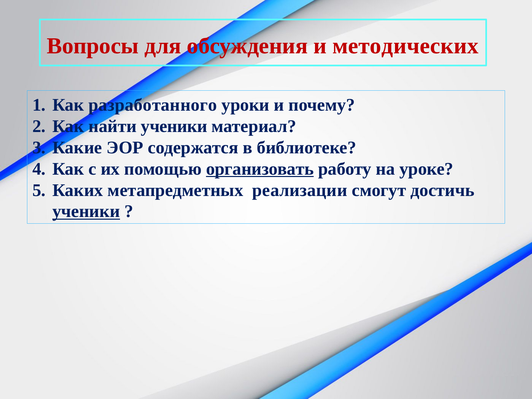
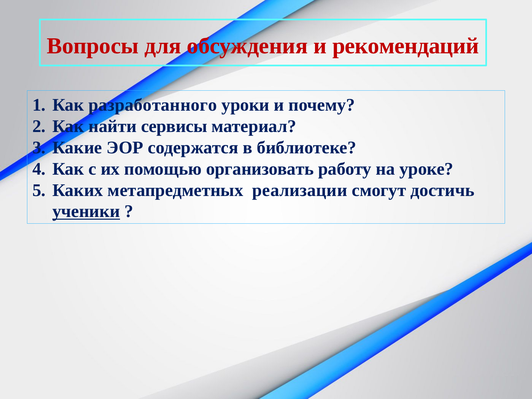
методических: методических -> рекомендаций
найти ученики: ученики -> сервисы
организовать underline: present -> none
